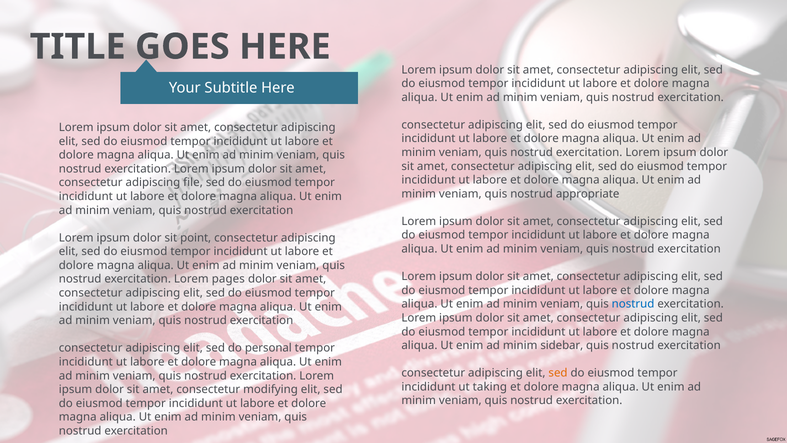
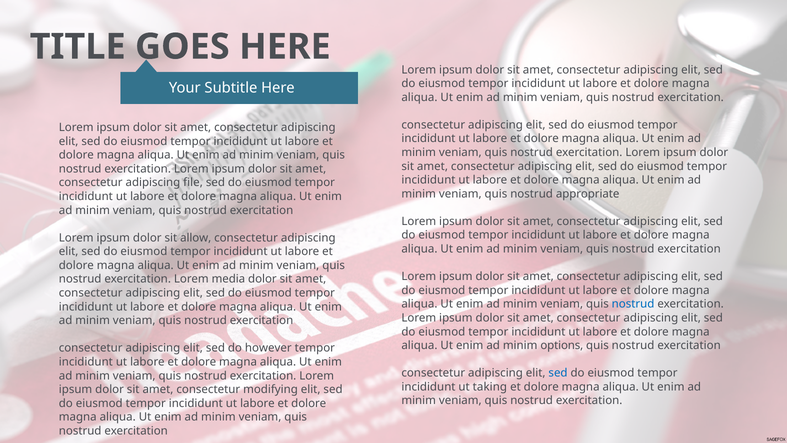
point: point -> allow
pages: pages -> media
sidebar: sidebar -> options
personal: personal -> however
sed at (558, 373) colour: orange -> blue
